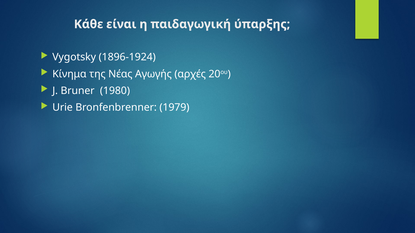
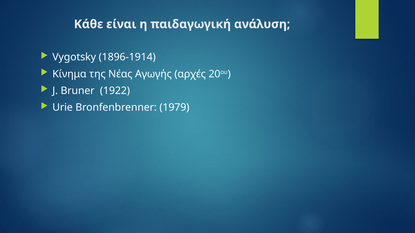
ύπαρξης: ύπαρξης -> ανάλυση
1896-1924: 1896-1924 -> 1896-1914
1980: 1980 -> 1922
